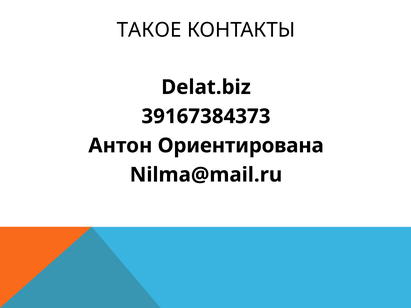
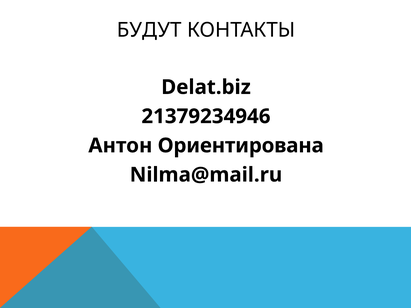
ТАКОЕ: ТАКОЕ -> БУДУТ
39167384373: 39167384373 -> 21379234946
